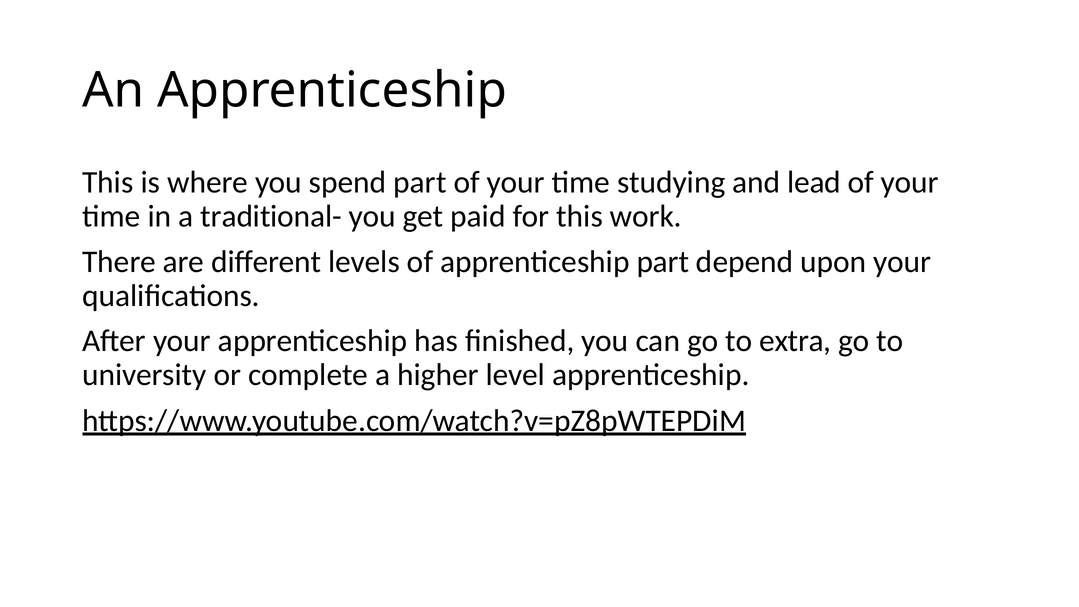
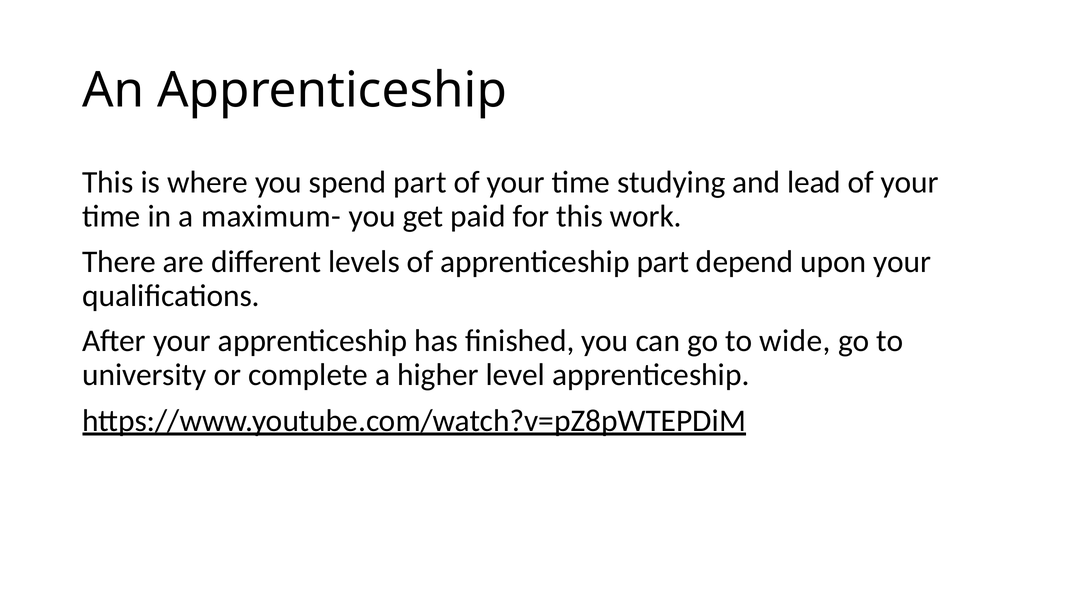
traditional-: traditional- -> maximum-
extra: extra -> wide
